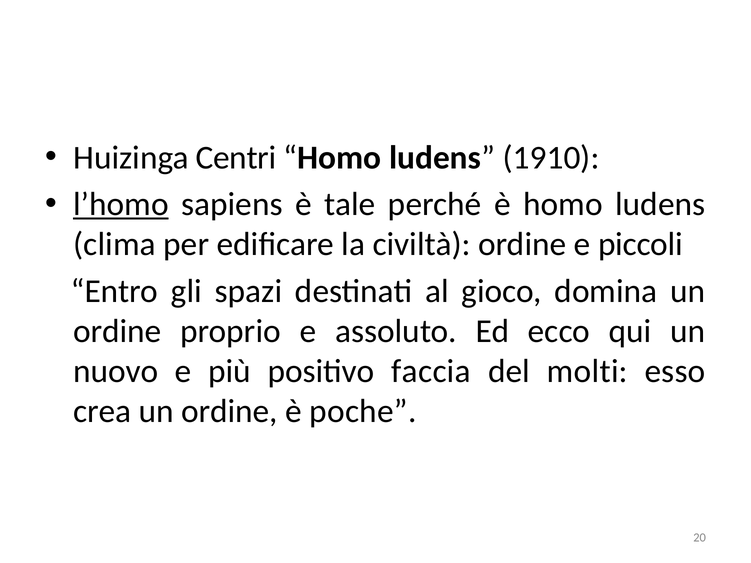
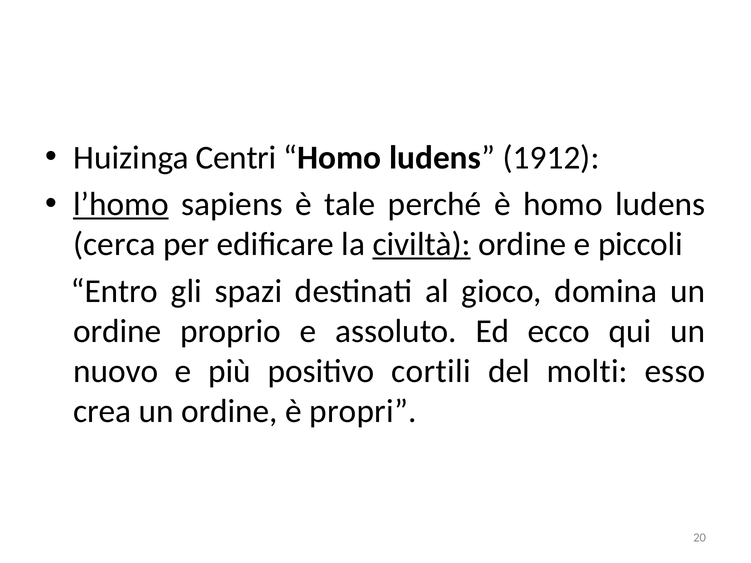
1910: 1910 -> 1912
clima: clima -> cerca
civiltà underline: none -> present
faccia: faccia -> cortili
poche: poche -> propri
